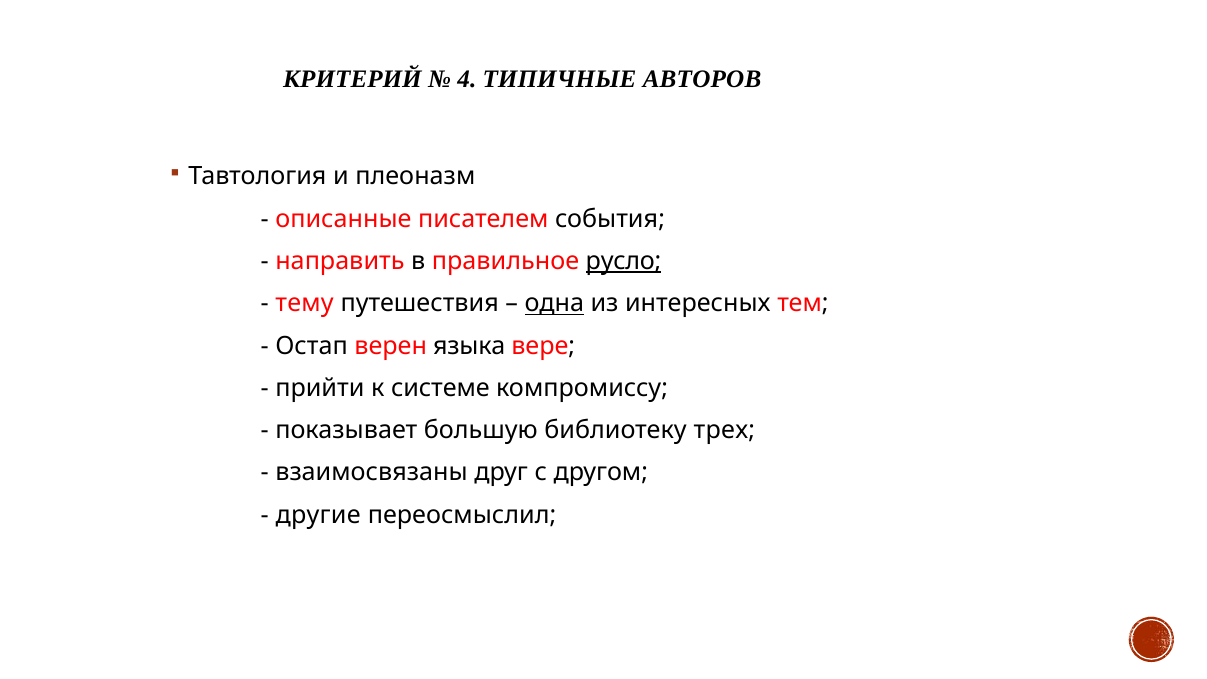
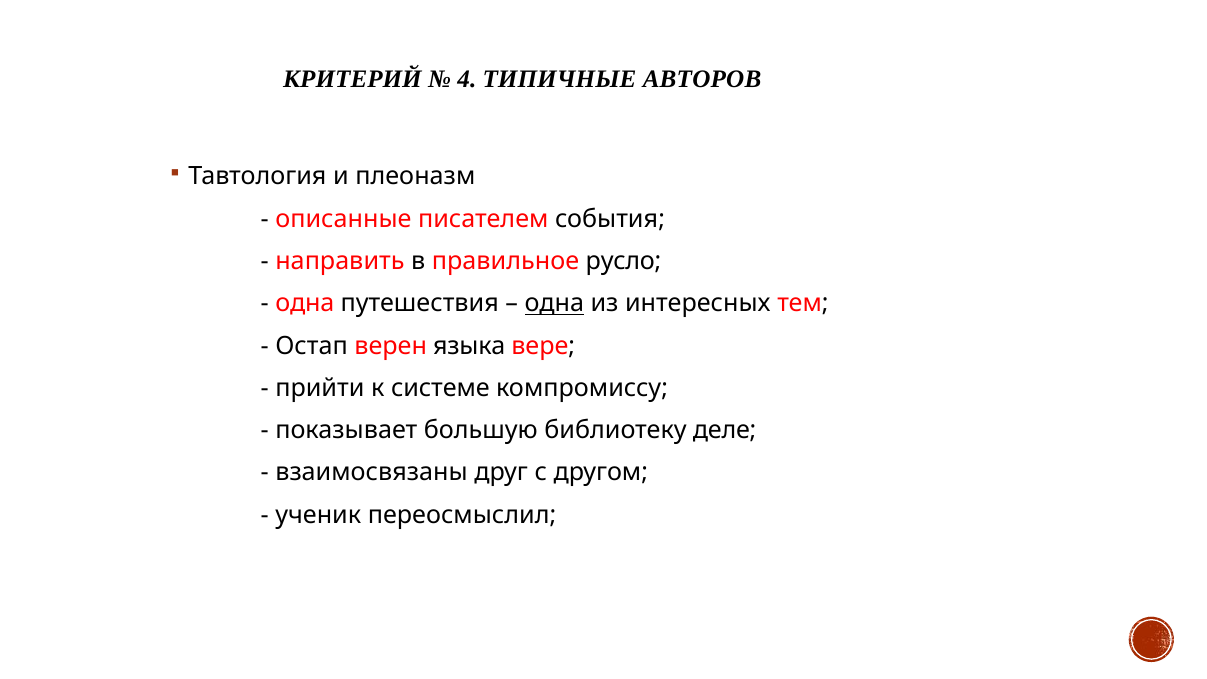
русло underline: present -> none
тему at (305, 303): тему -> одна
трех: трех -> деле
другие: другие -> ученик
